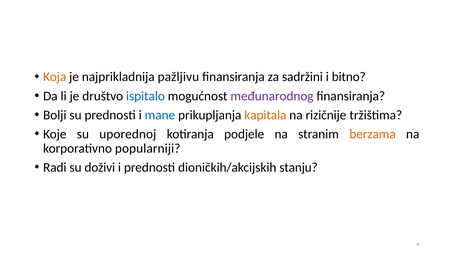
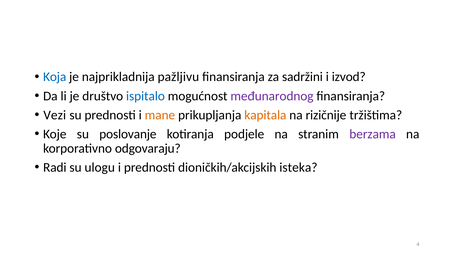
Koja colour: orange -> blue
bitno: bitno -> izvod
Bolji: Bolji -> Vezi
mane colour: blue -> orange
uporednoj: uporednoj -> poslovanje
berzama colour: orange -> purple
popularniji: popularniji -> odgovaraju
doživi: doživi -> ulogu
stanju: stanju -> isteka
